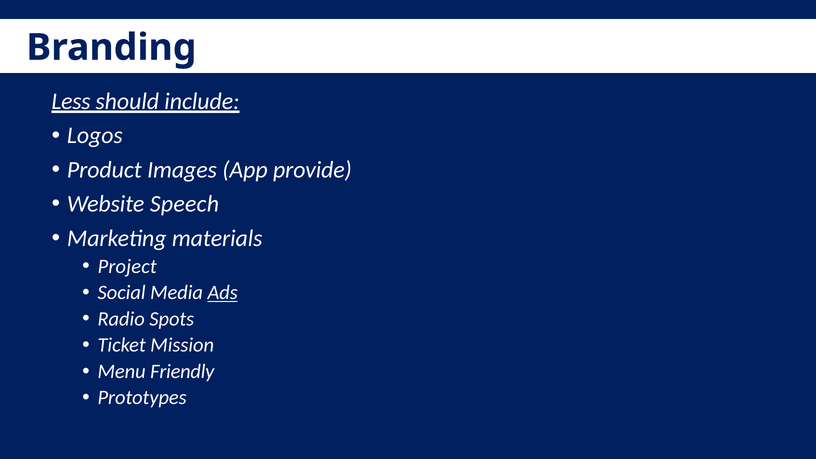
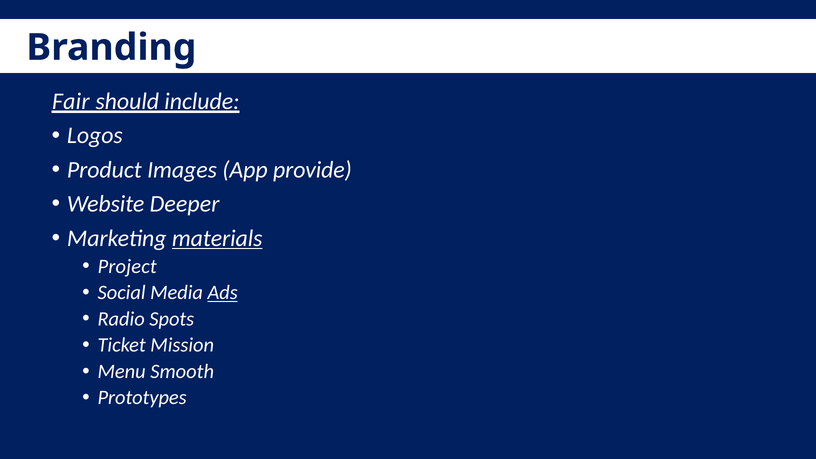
Less: Less -> Fair
Speech: Speech -> Deeper
materials underline: none -> present
Friendly: Friendly -> Smooth
